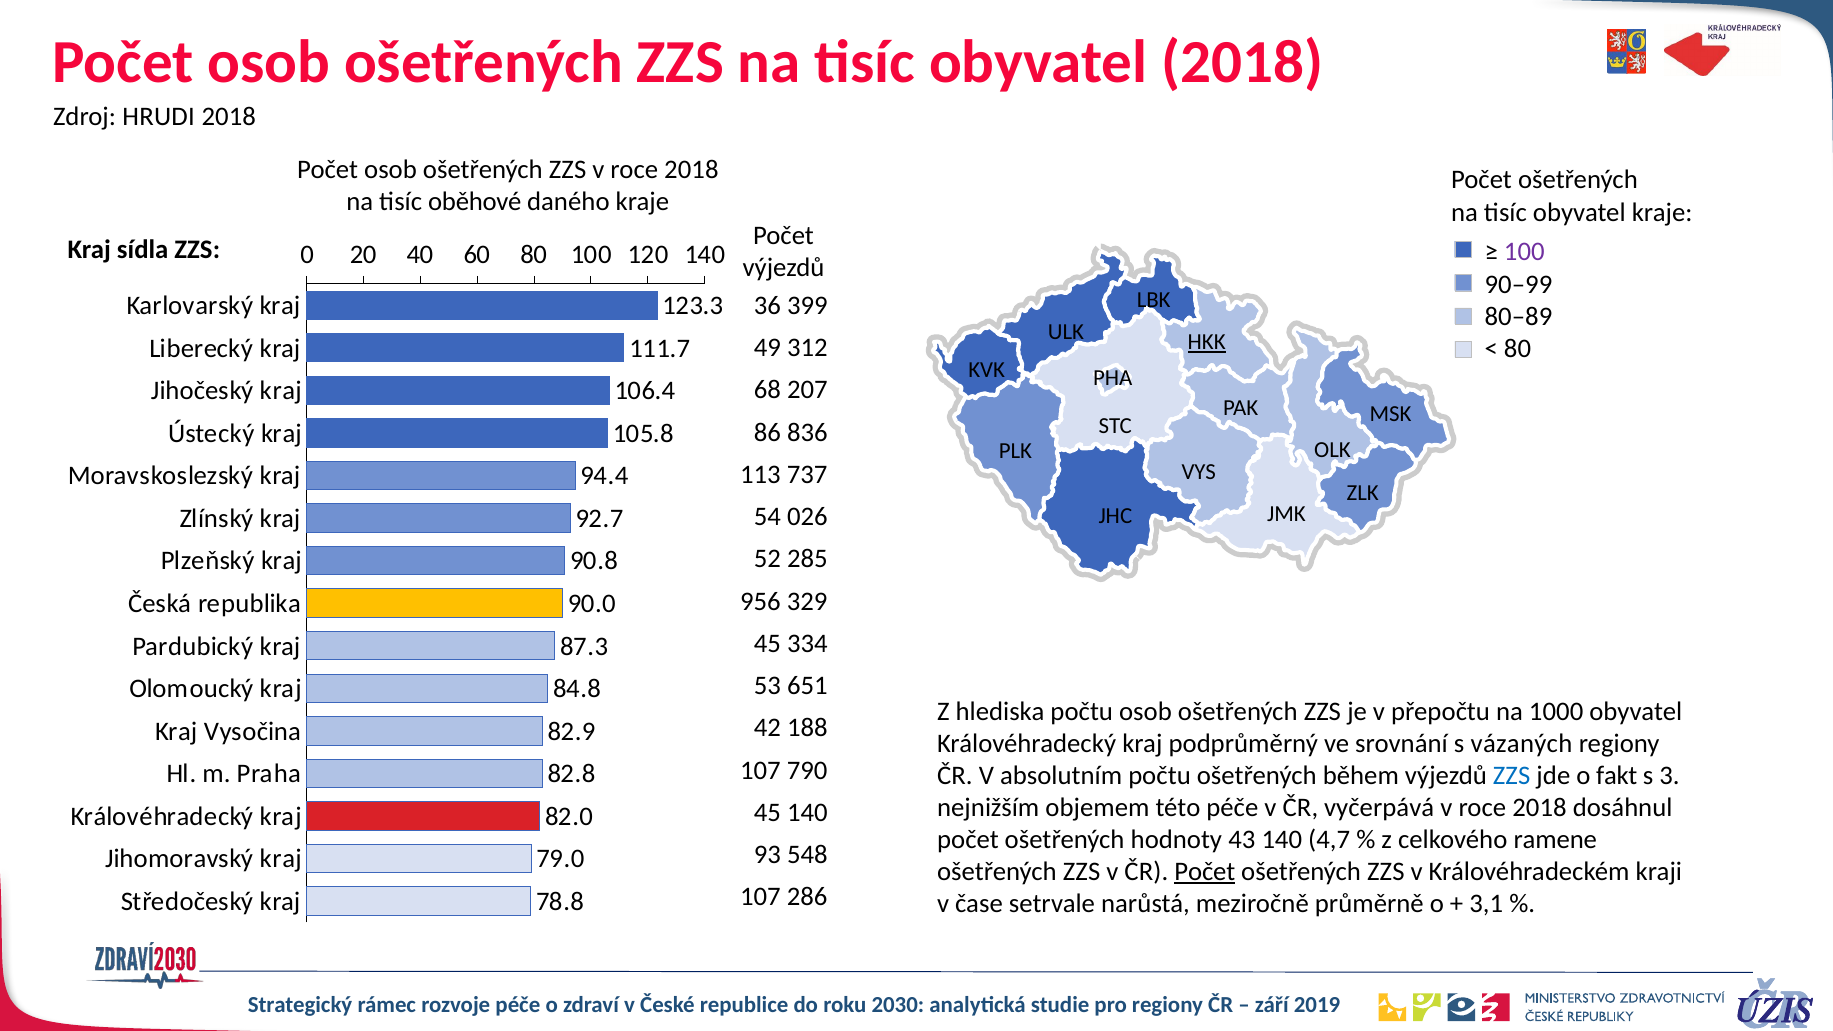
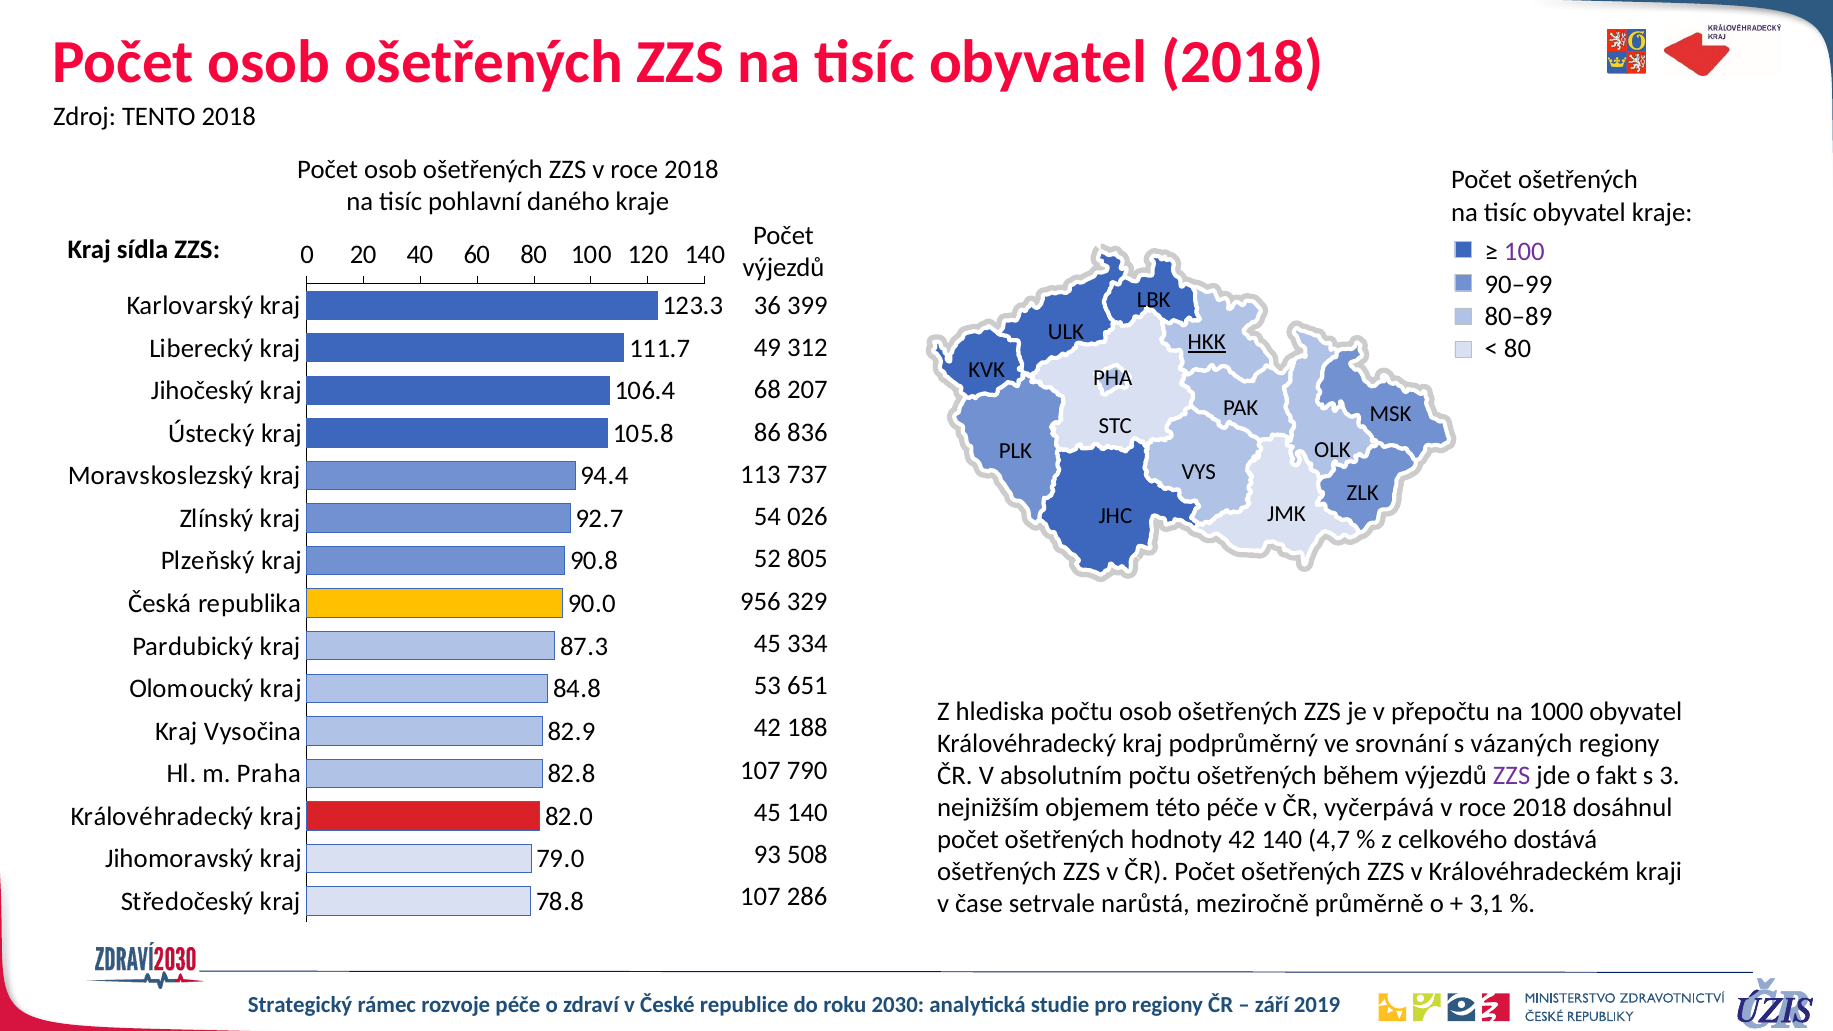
HRUDI: HRUDI -> TENTO
oběhové: oběhové -> pohlavní
285: 285 -> 805
ZZS at (1512, 776) colour: blue -> purple
hodnoty 43: 43 -> 42
ramene: ramene -> dostává
548: 548 -> 508
Počet at (1205, 872) underline: present -> none
